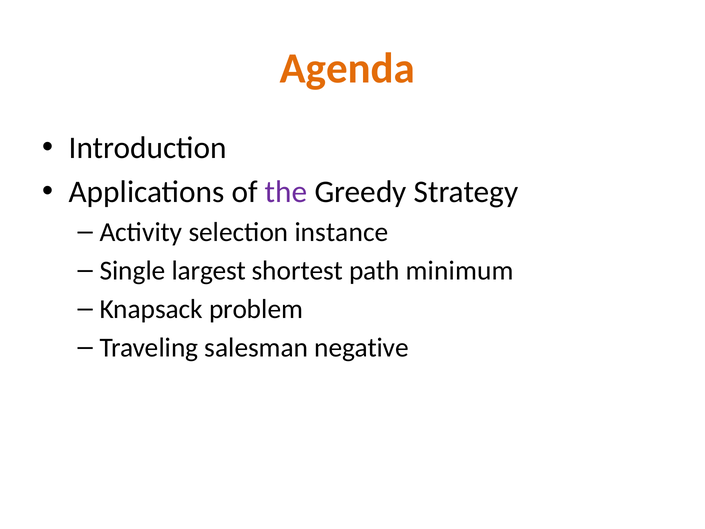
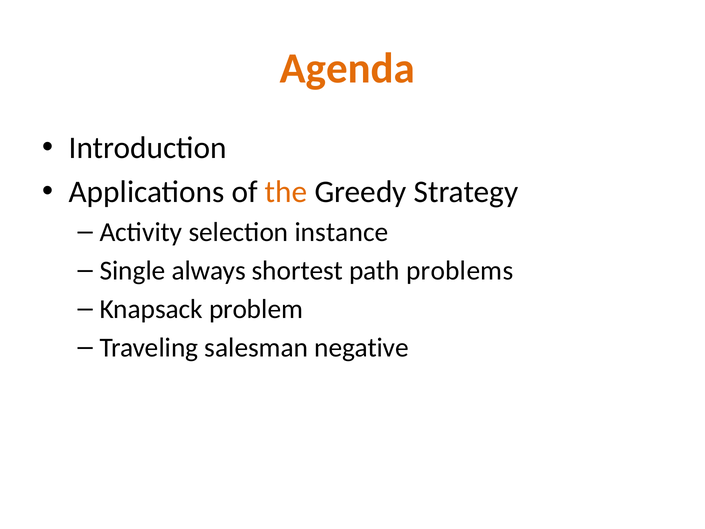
the colour: purple -> orange
largest: largest -> always
minimum: minimum -> problems
